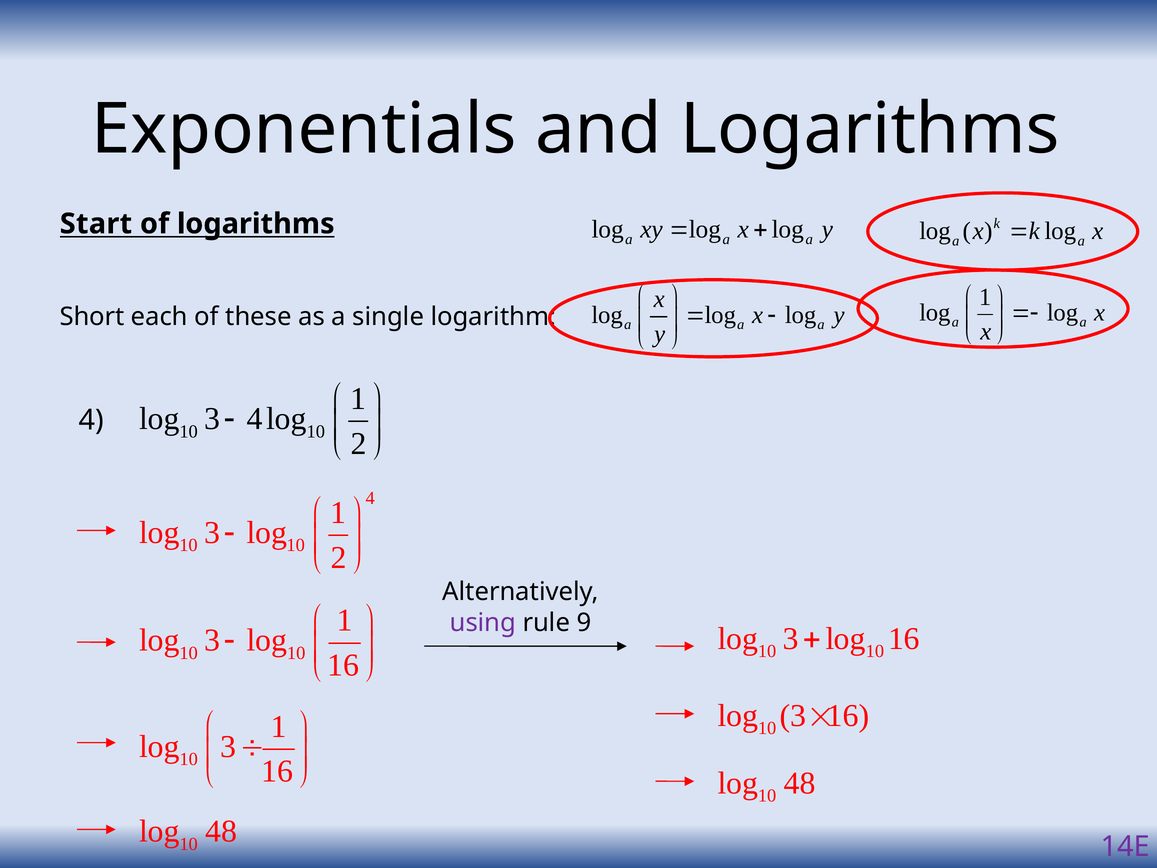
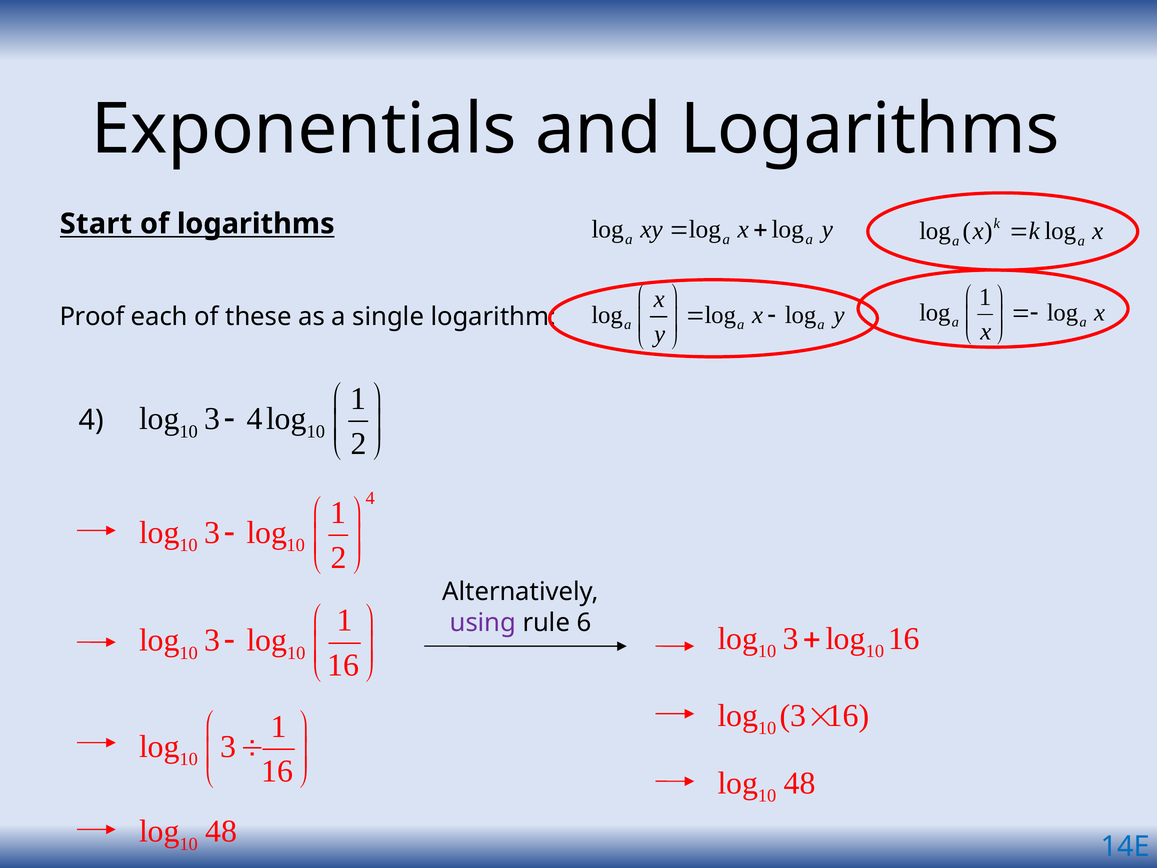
Short: Short -> Proof
9: 9 -> 6
14E colour: purple -> blue
